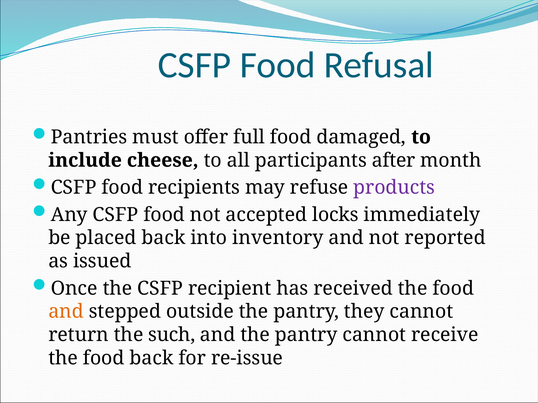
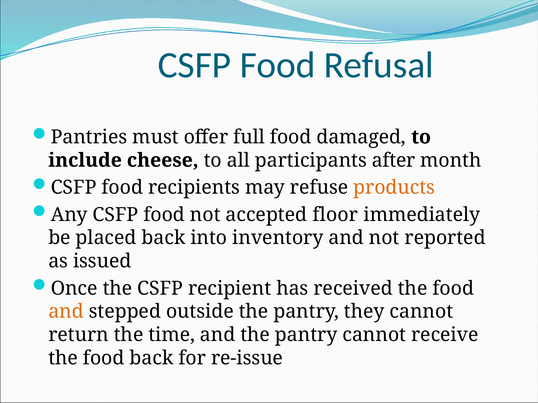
products colour: purple -> orange
locks: locks -> floor
such: such -> time
